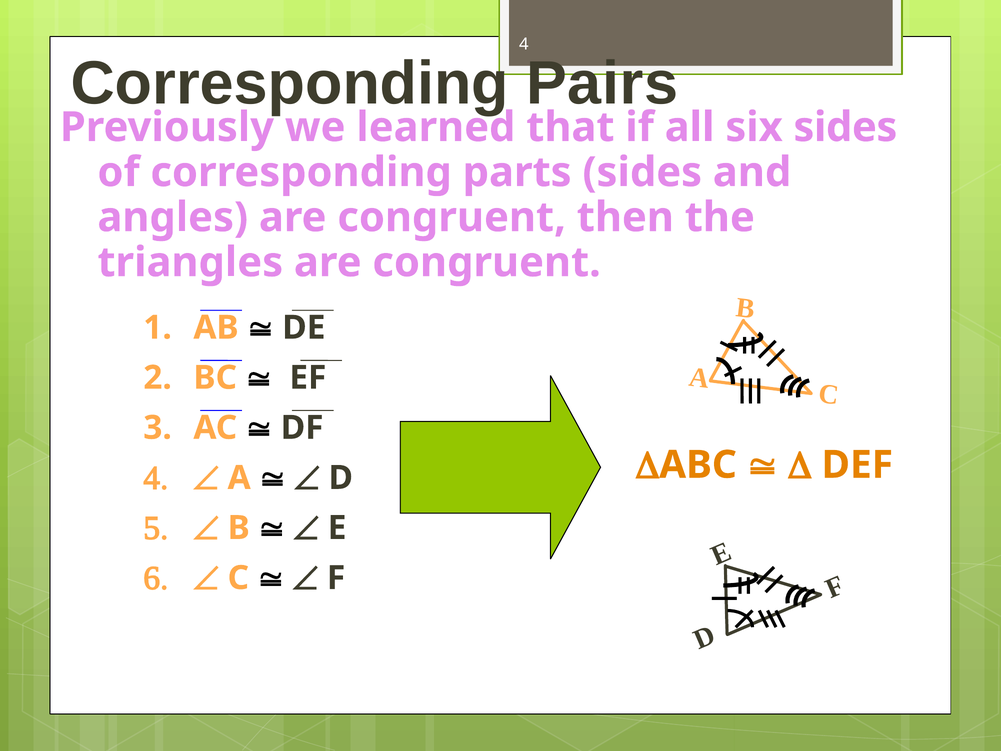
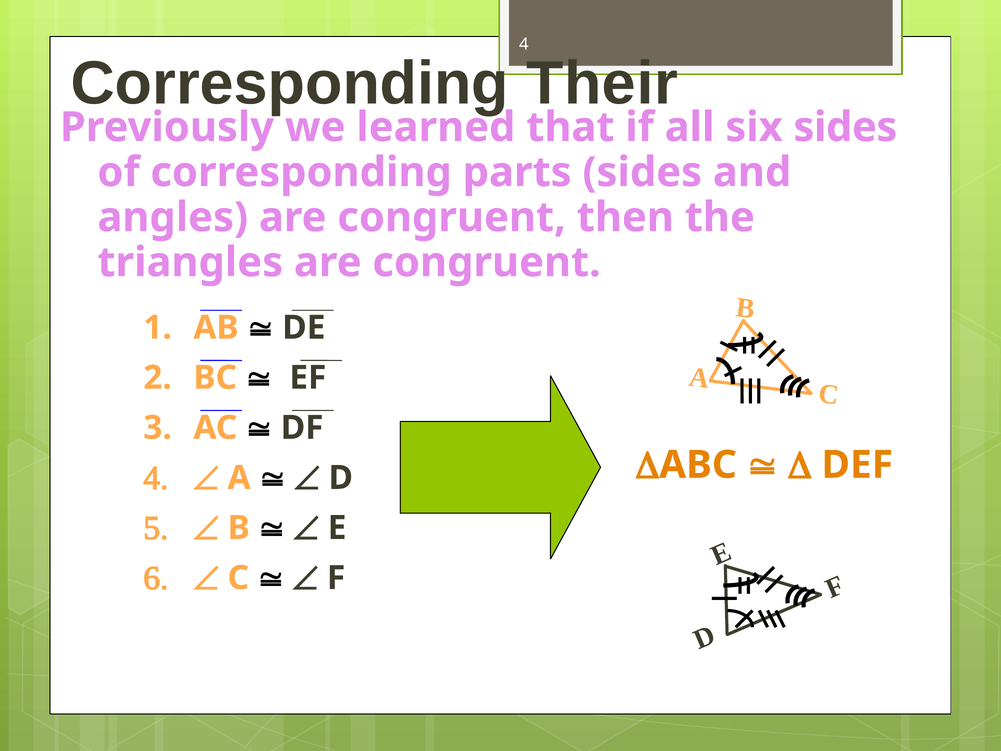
Pairs: Pairs -> Their
